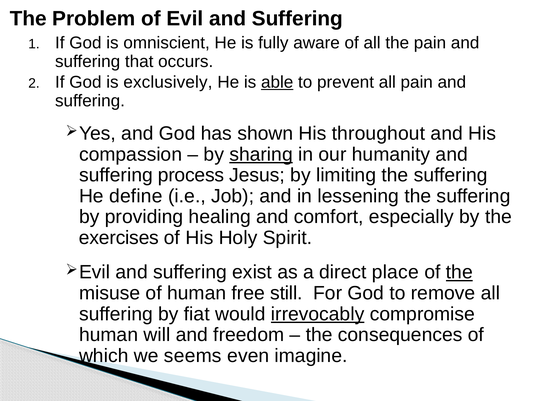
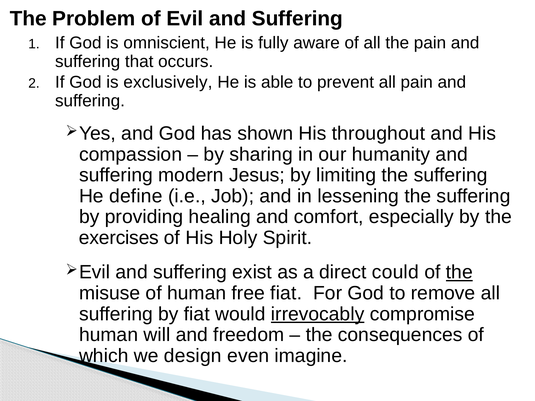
able underline: present -> none
sharing underline: present -> none
process: process -> modern
place: place -> could
free still: still -> fiat
seems: seems -> design
